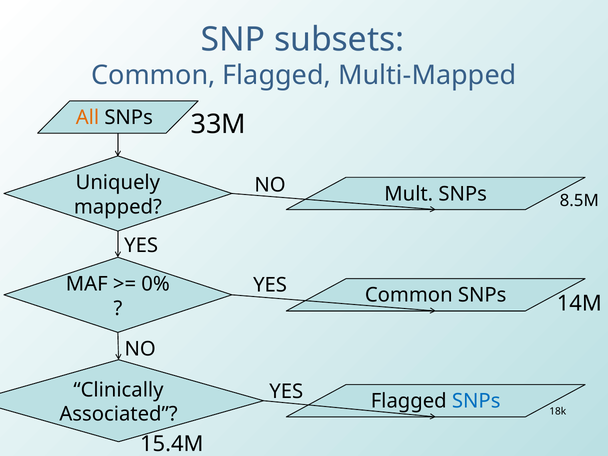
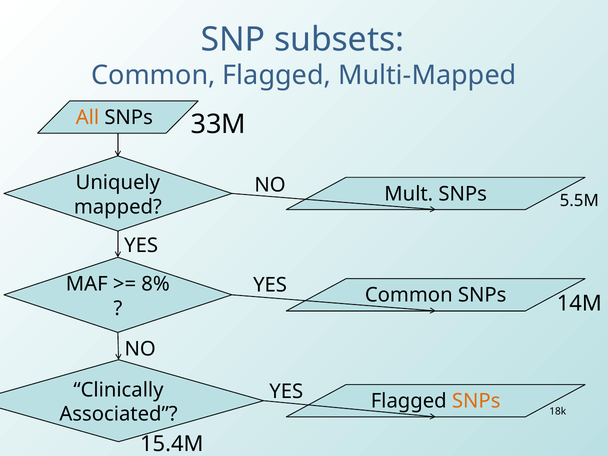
8.5M: 8.5M -> 5.5M
0%: 0% -> 8%
SNPs at (476, 401) colour: blue -> orange
